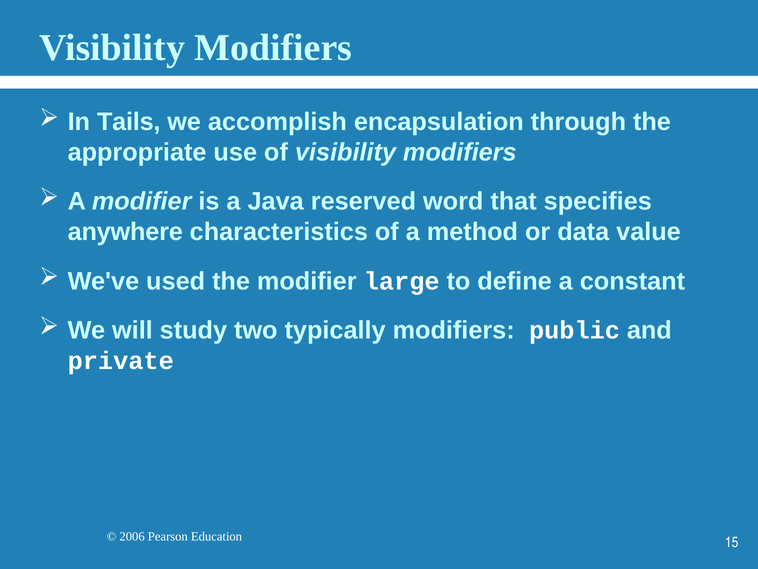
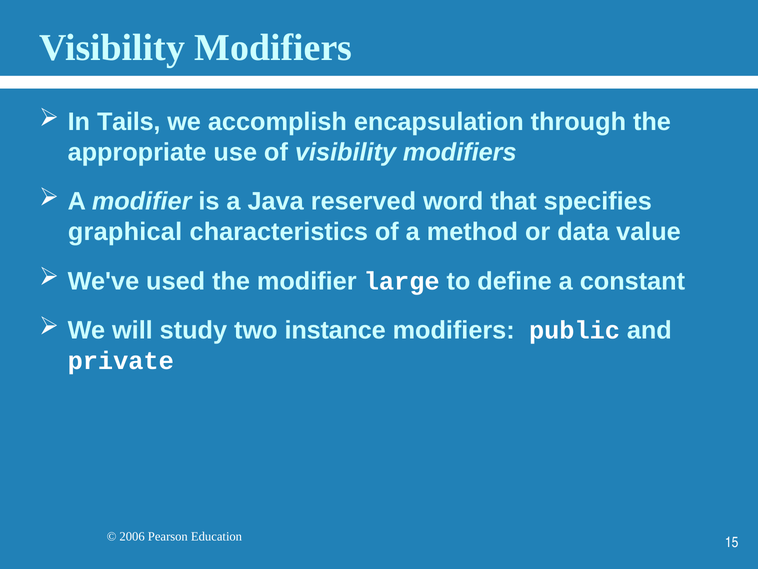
anywhere: anywhere -> graphical
typically: typically -> instance
